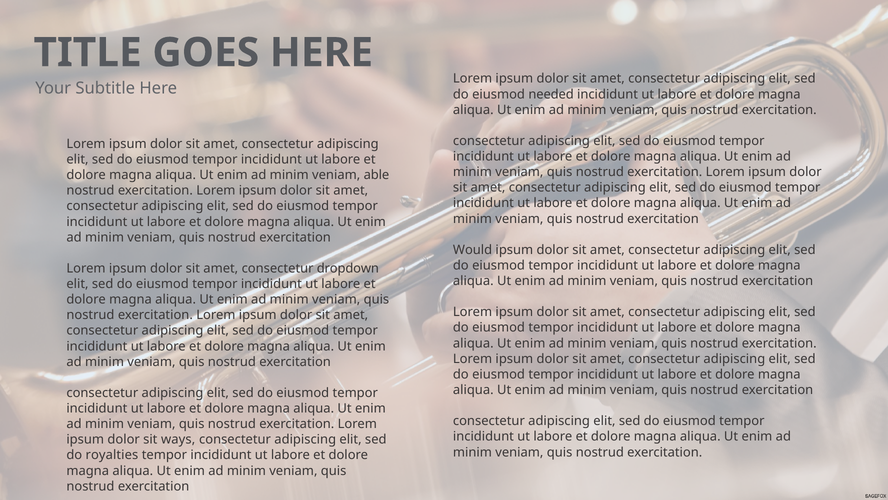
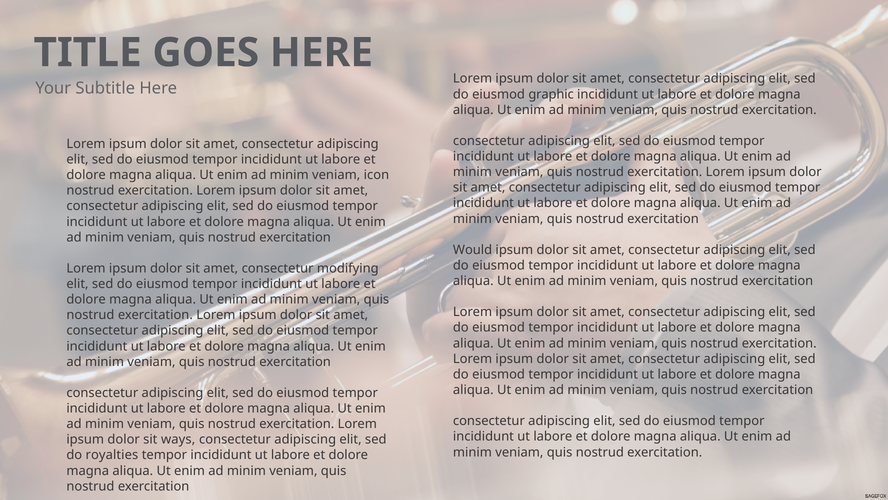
needed: needed -> graphic
able: able -> icon
dropdown: dropdown -> modifying
